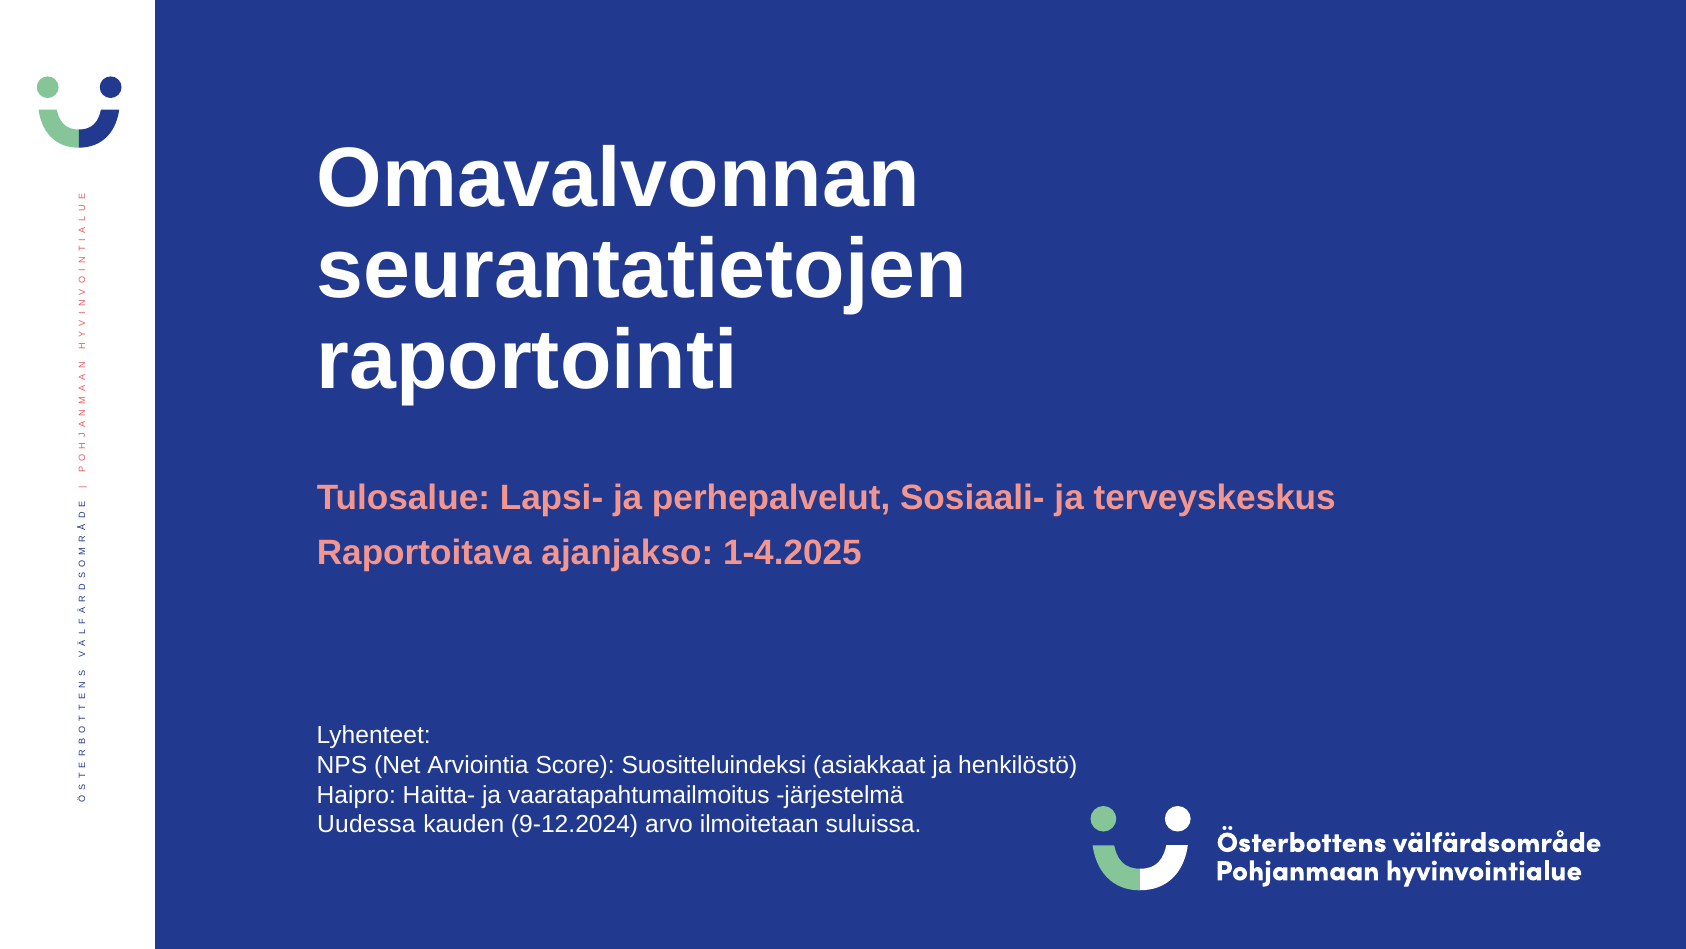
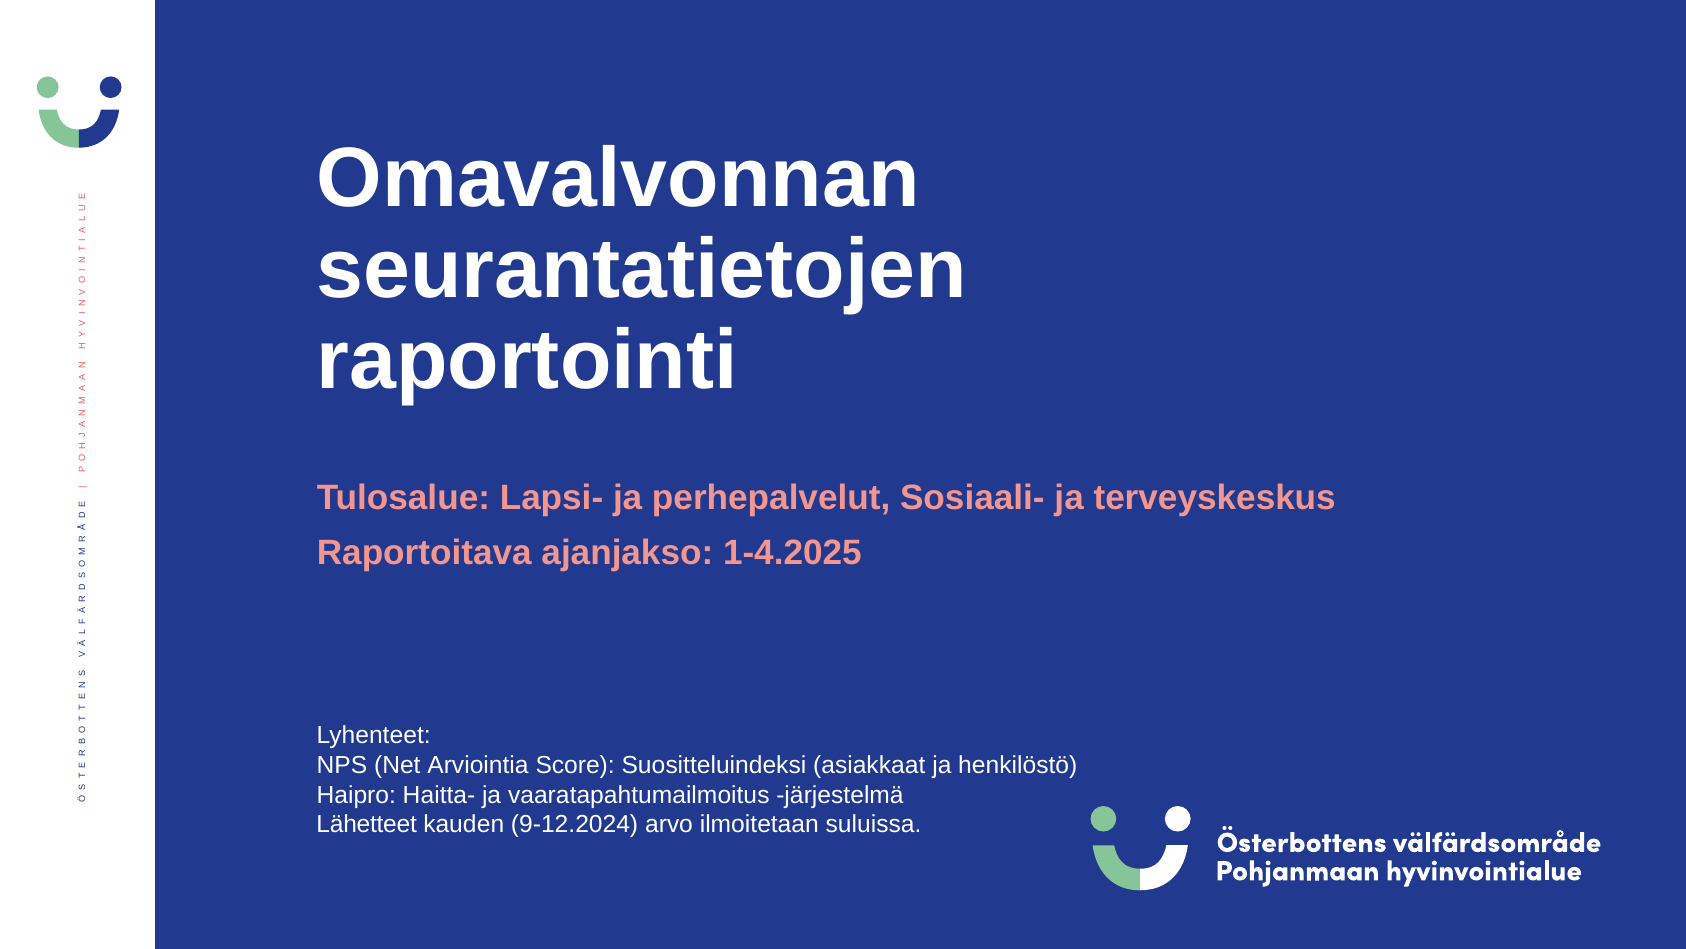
Uudessa: Uudessa -> Lähetteet
